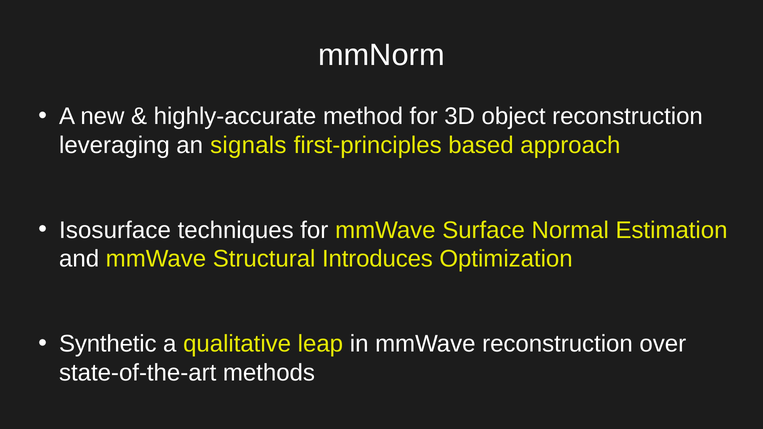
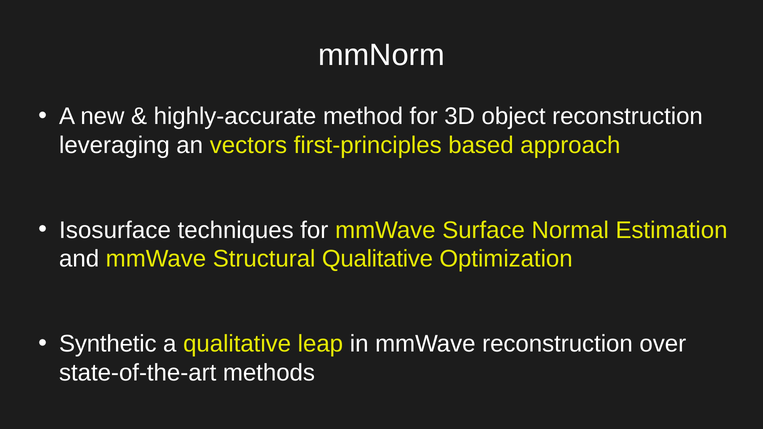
signals: signals -> vectors
Structural Introduces: Introduces -> Qualitative
